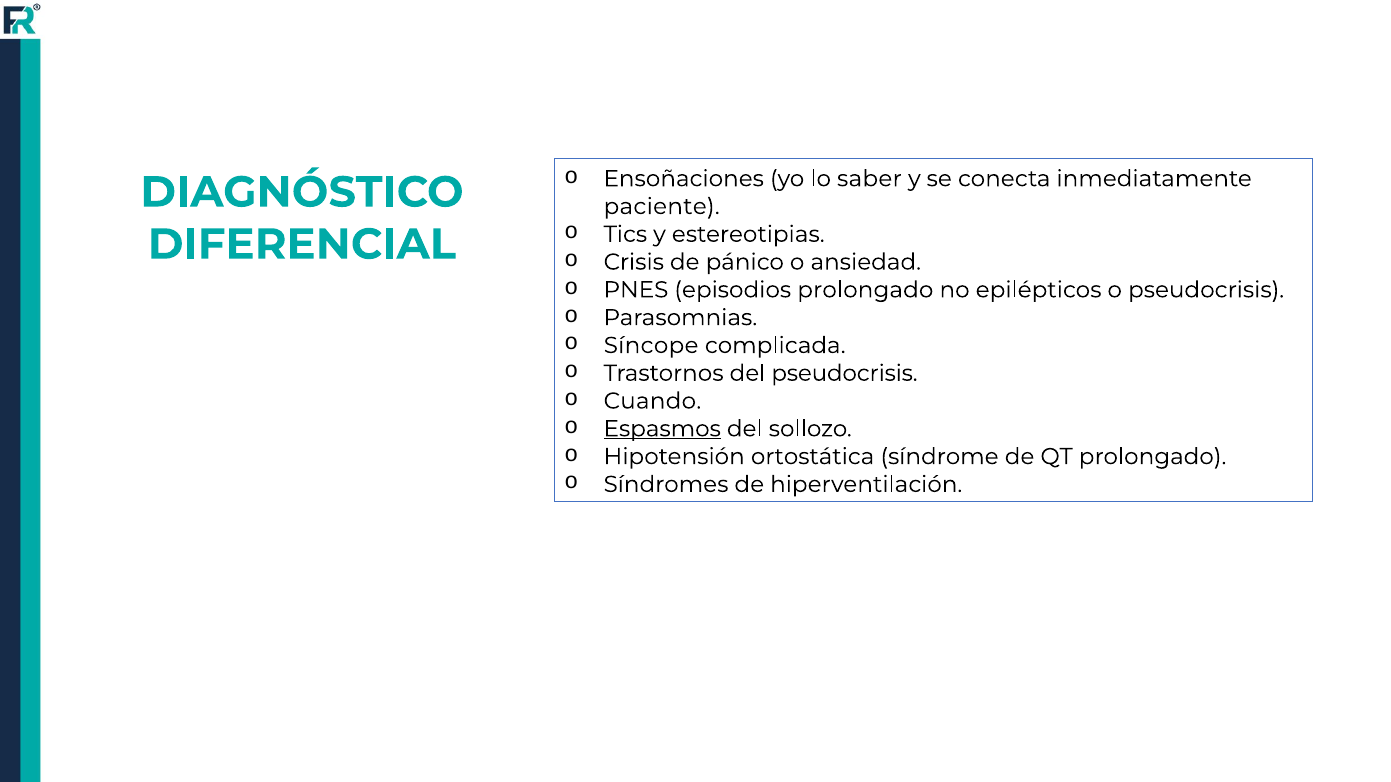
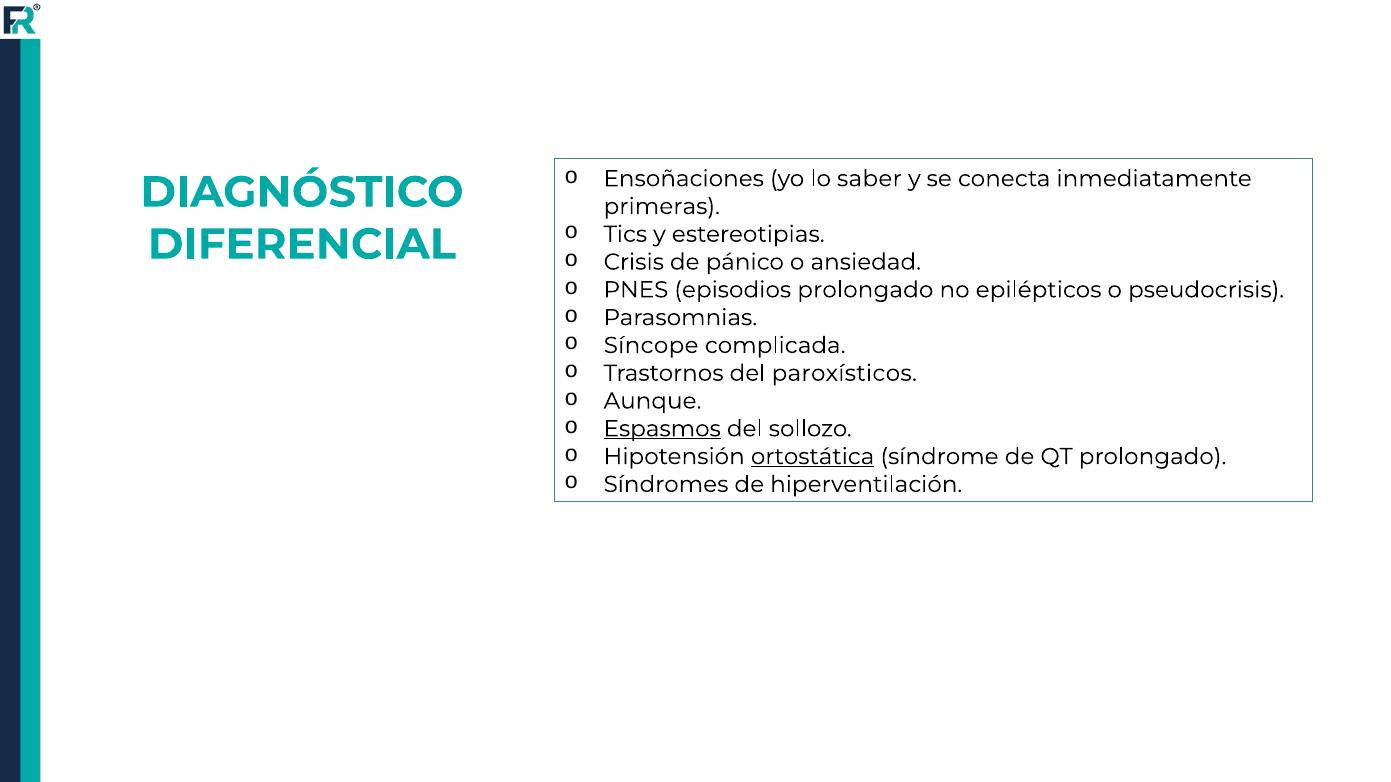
paciente: paciente -> primeras
del pseudocrisis: pseudocrisis -> paroxísticos
Cuando: Cuando -> Aunque
ortostática underline: none -> present
